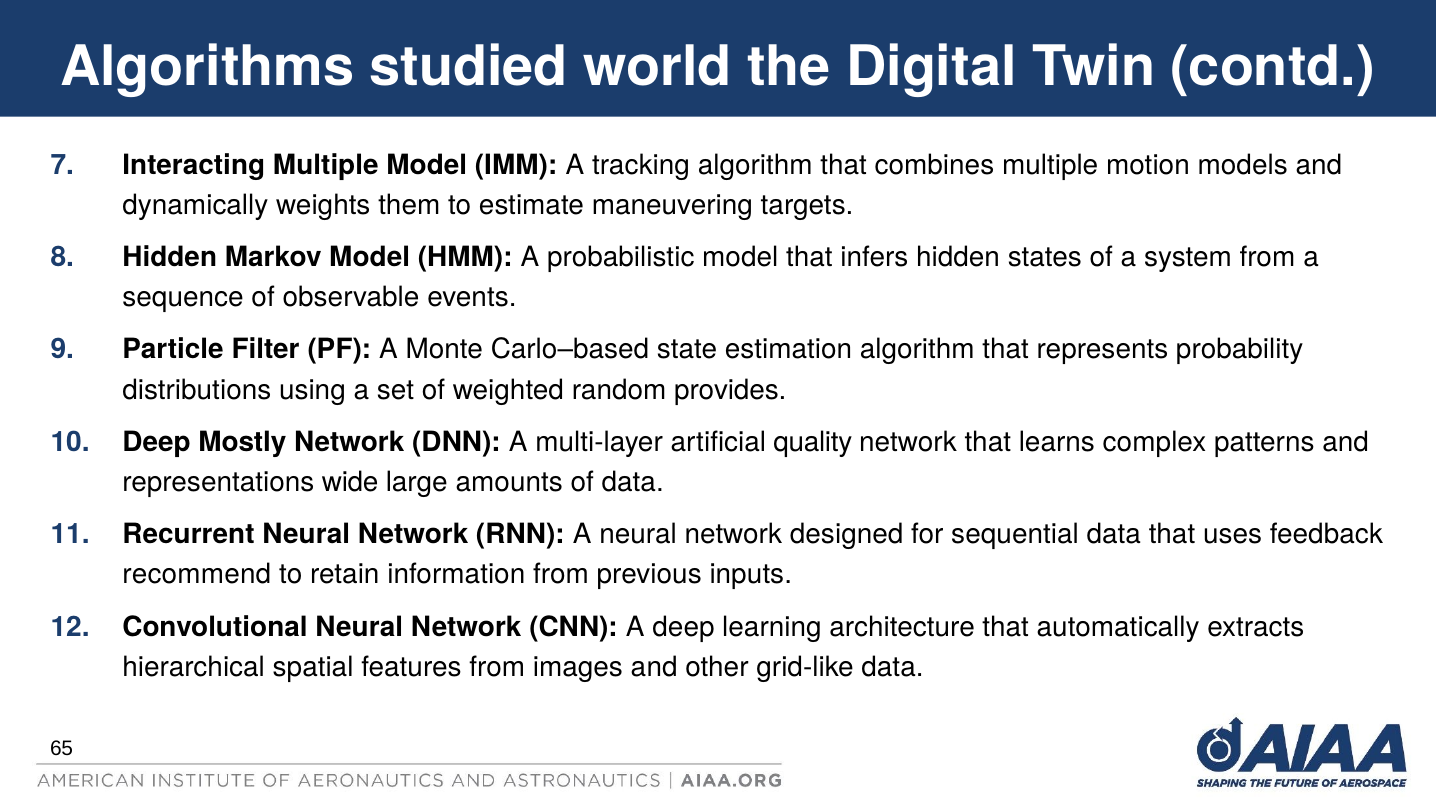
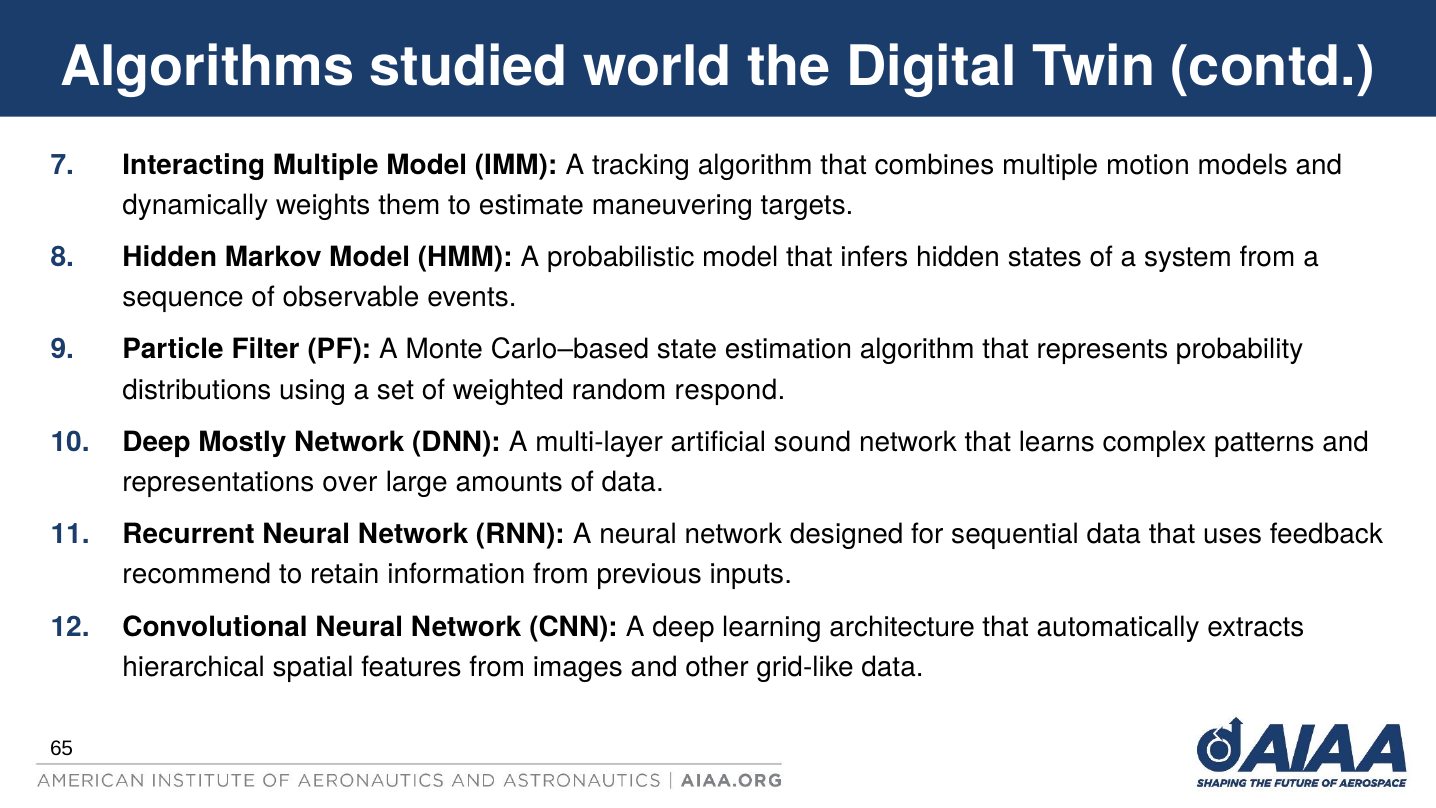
provides: provides -> respond
quality: quality -> sound
wide: wide -> over
